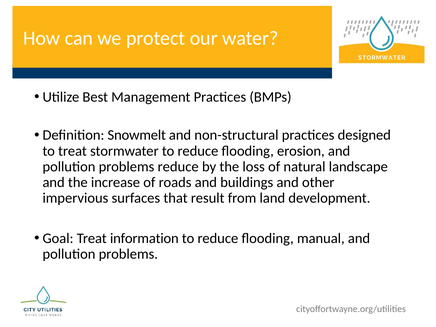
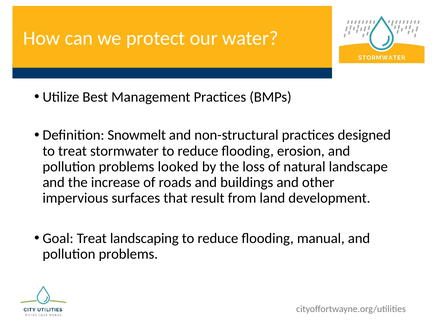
problems reduce: reduce -> looked
information: information -> landscaping
